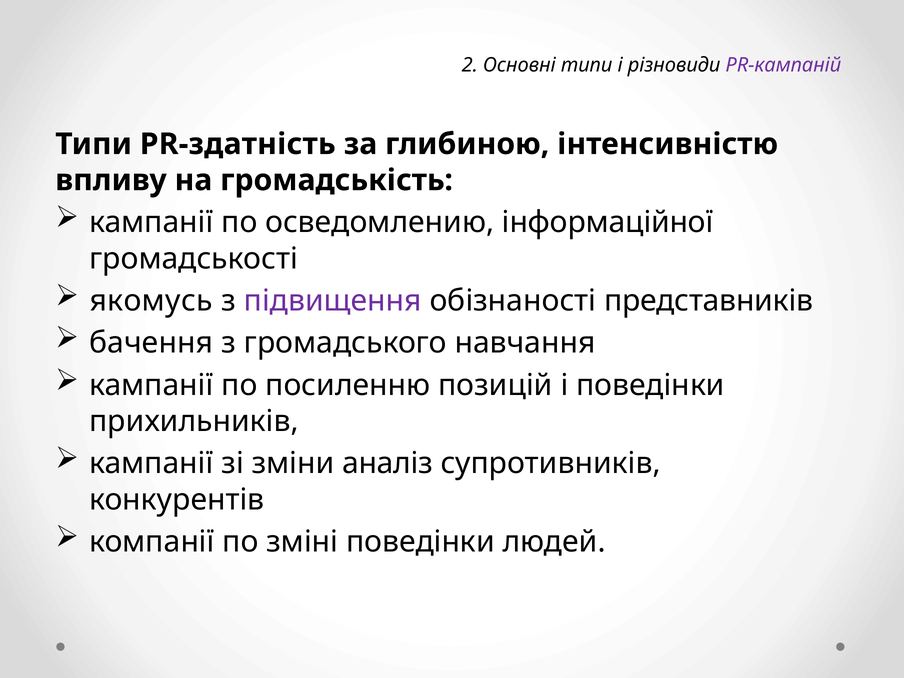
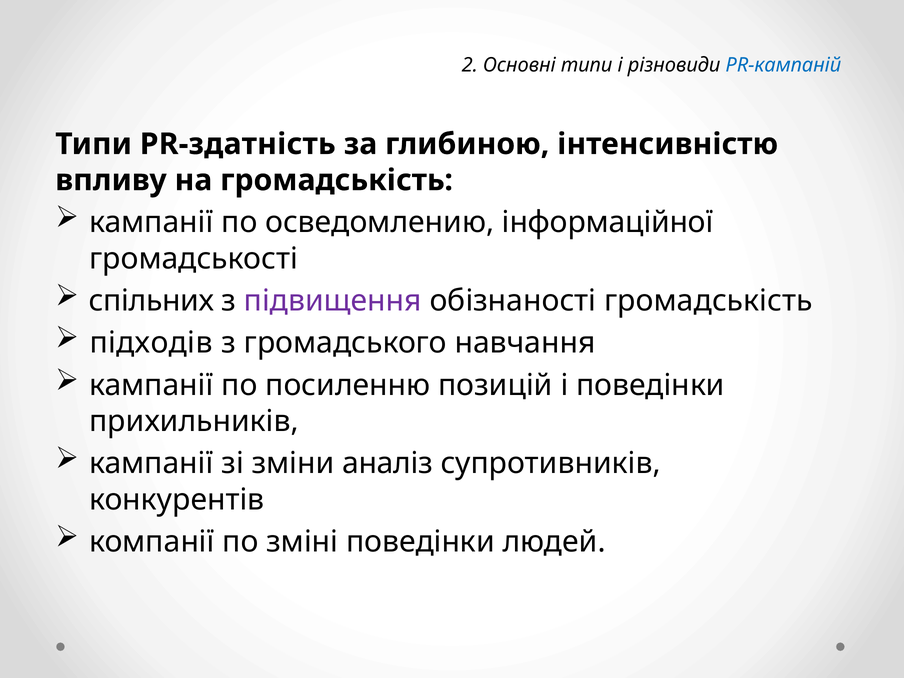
PR-кампаній colour: purple -> blue
якомусь: якомусь -> спільних
обізнаності представників: представників -> громадськість
бачення: бачення -> підходів
